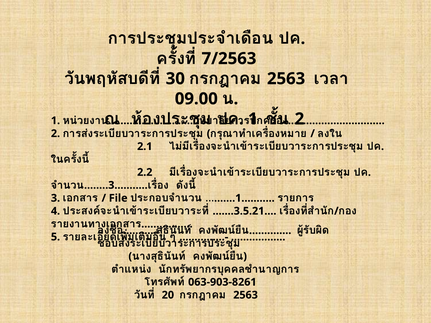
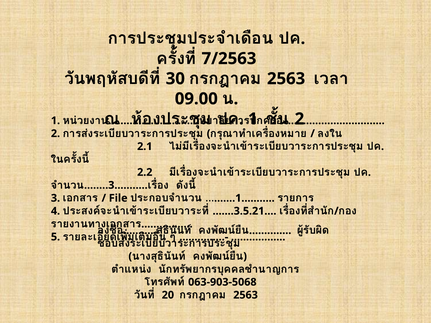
063-903-8261: 063-903-8261 -> 063-903-5068
